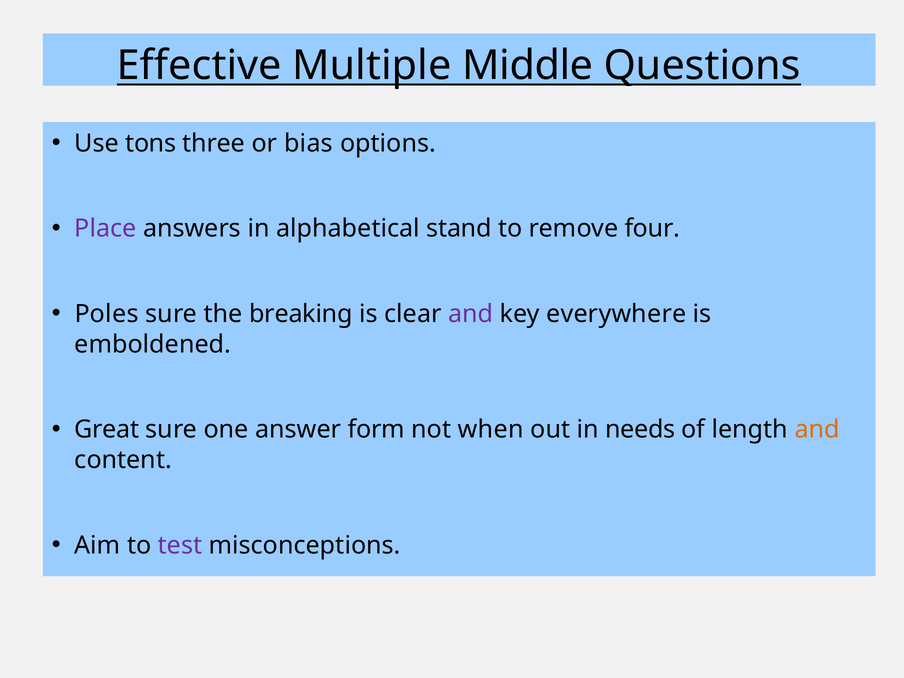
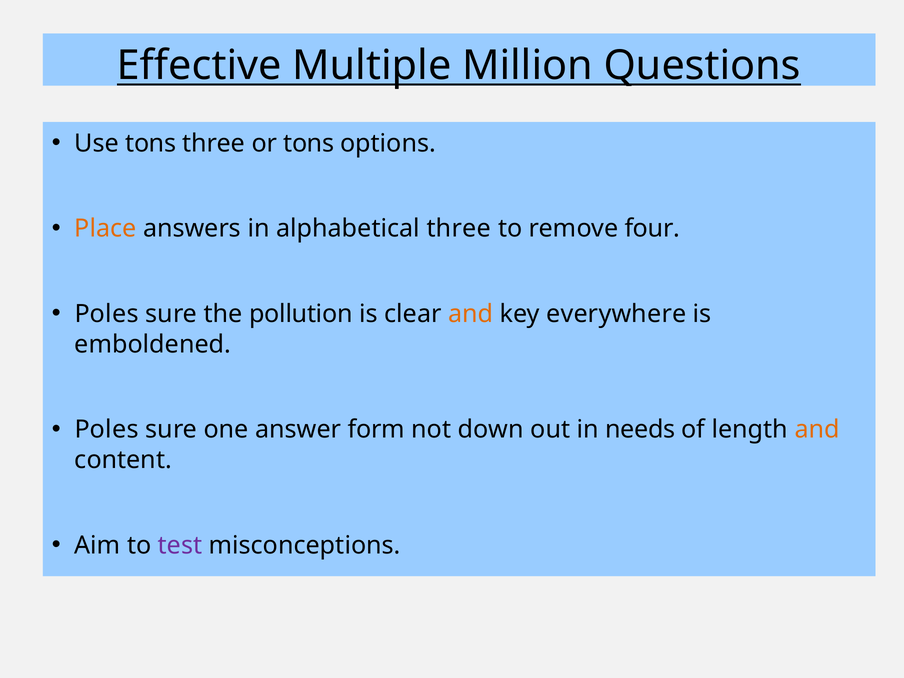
Middle: Middle -> Million
or bias: bias -> tons
Place colour: purple -> orange
alphabetical stand: stand -> three
breaking: breaking -> pollution
and at (471, 314) colour: purple -> orange
Great at (107, 430): Great -> Poles
when: when -> down
